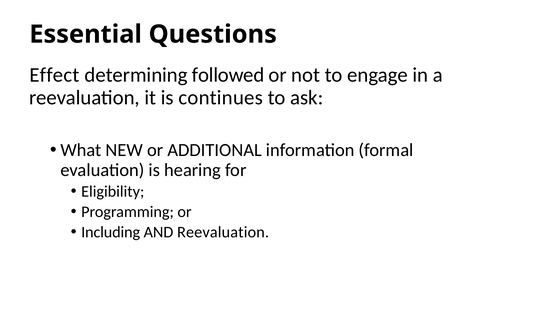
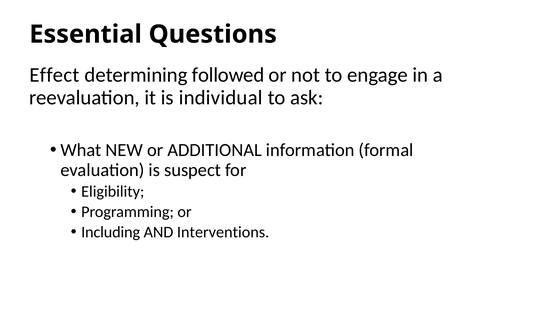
continues: continues -> individual
hearing: hearing -> suspect
AND Reevaluation: Reevaluation -> Interventions
